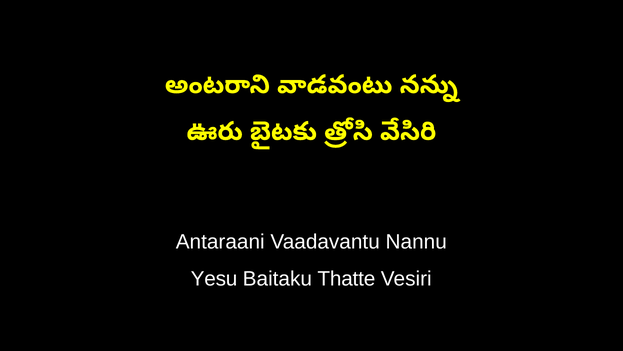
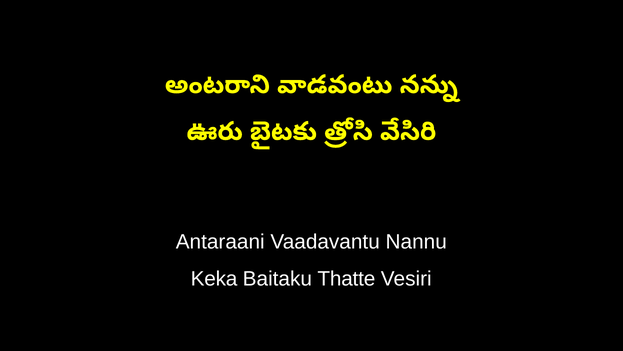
Yesu: Yesu -> Keka
